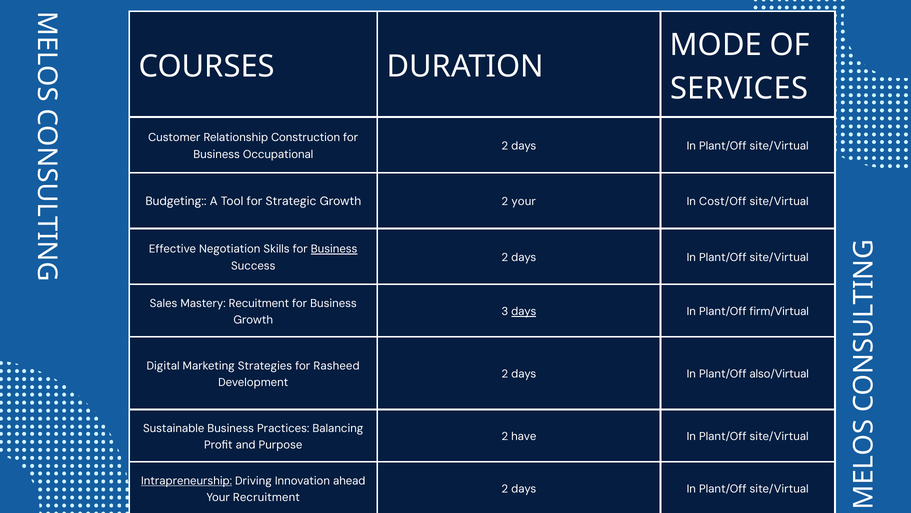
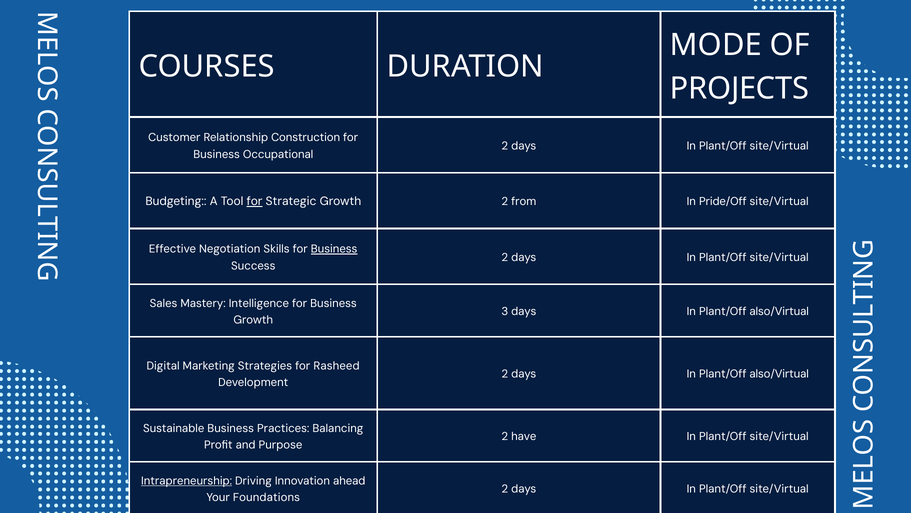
SERVICES: SERVICES -> PROJECTS
for at (255, 201) underline: none -> present
2 your: your -> from
Cost/Off: Cost/Off -> Pride/Off
Recuitment: Recuitment -> Intelligence
days at (524, 311) underline: present -> none
firm/Virtual at (779, 311): firm/Virtual -> also/Virtual
Recruitment: Recruitment -> Foundations
